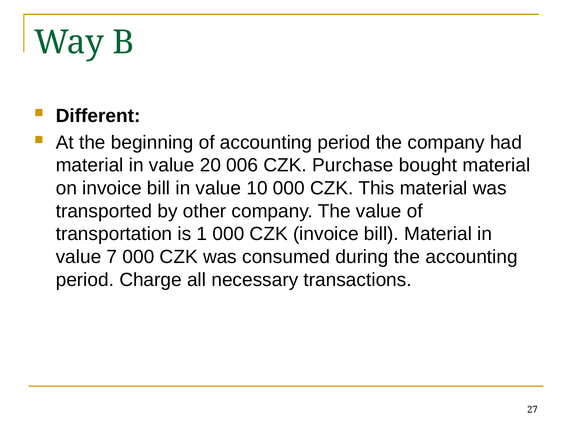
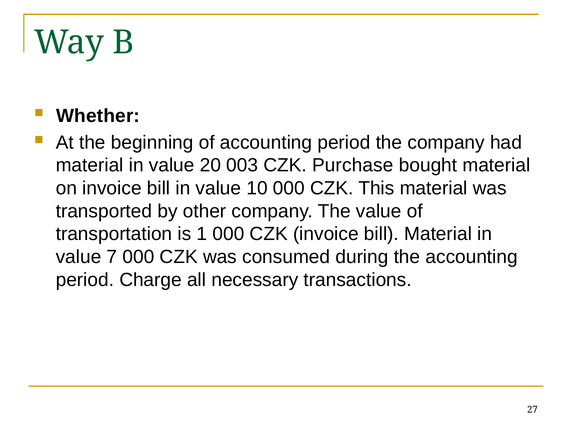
Different: Different -> Whether
006: 006 -> 003
